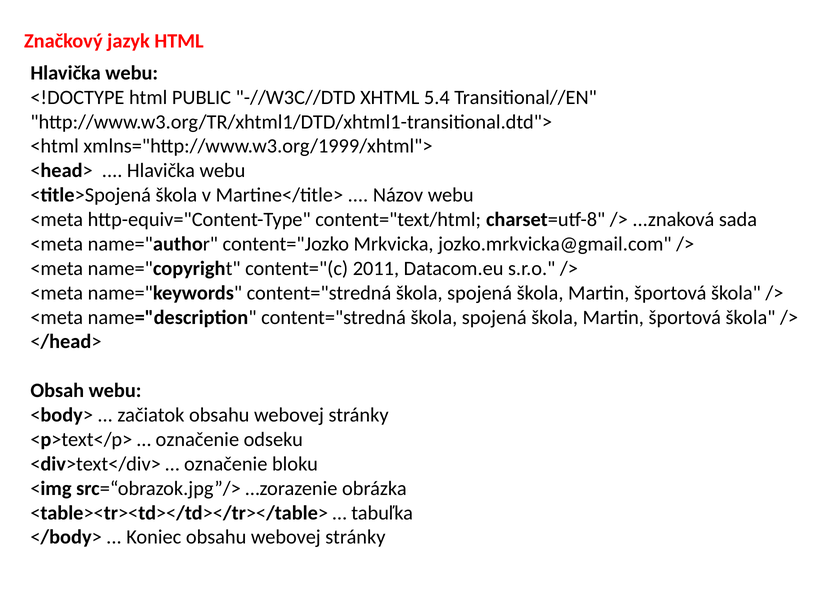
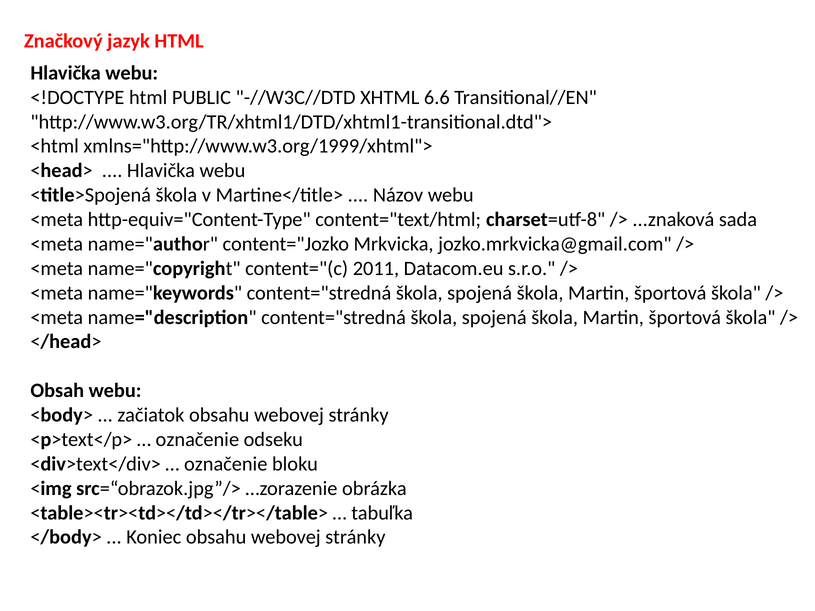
5.4: 5.4 -> 6.6
